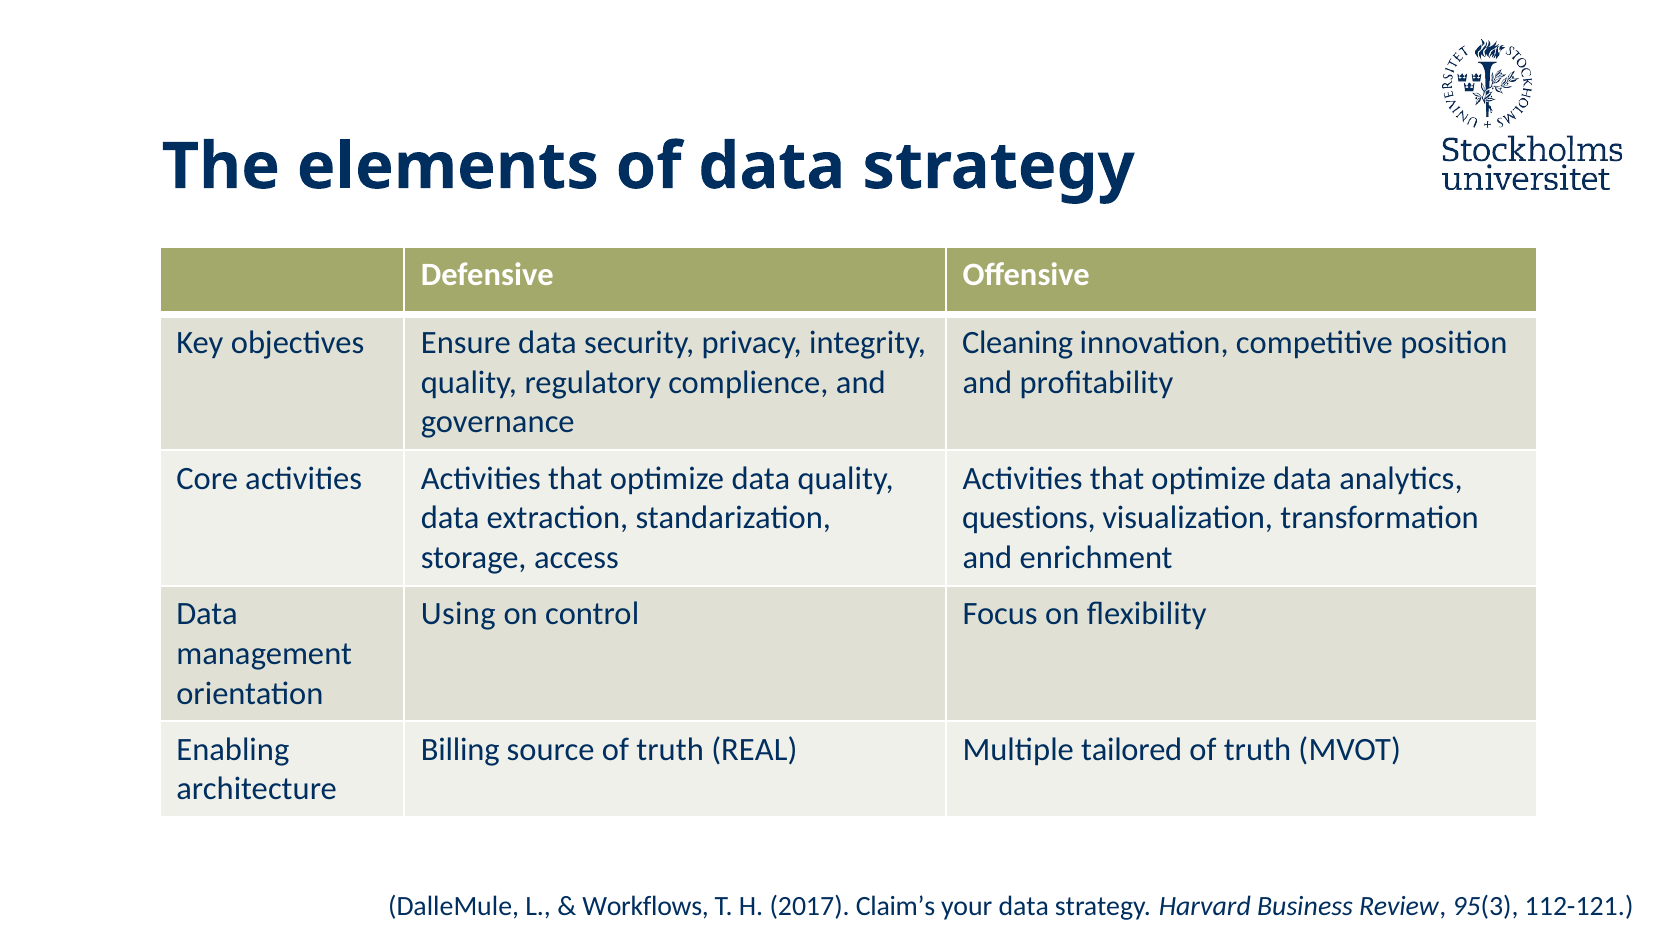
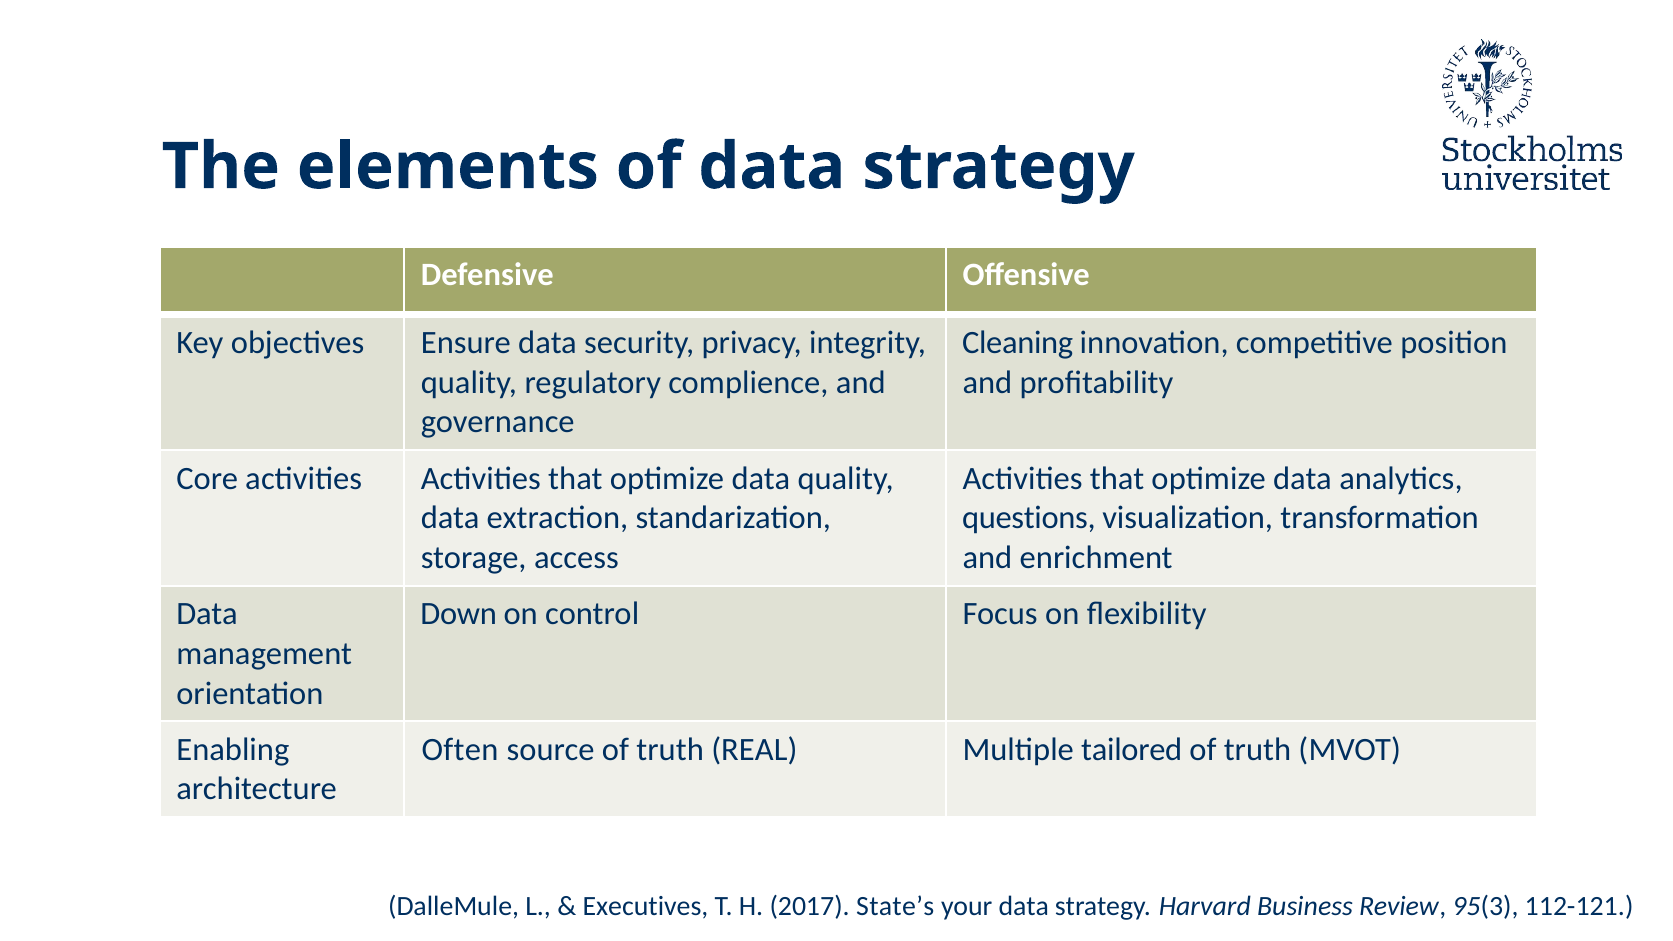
Using: Using -> Down
Billing: Billing -> Often
Workflows: Workflows -> Executives
Claim’s: Claim’s -> State’s
